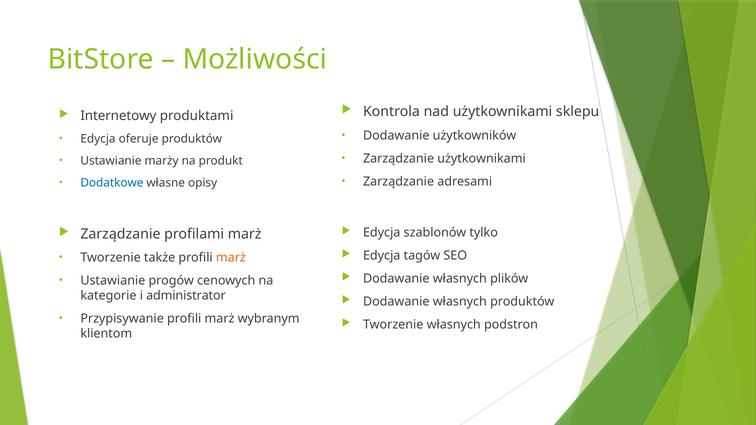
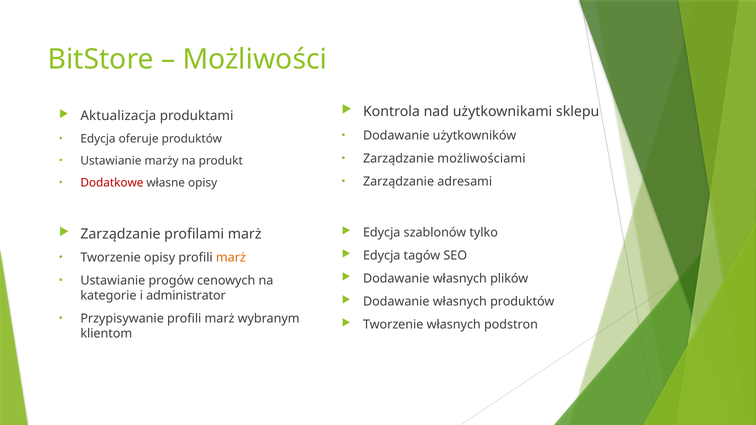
Internetowy: Internetowy -> Aktualizacja
Zarządzanie użytkownikami: użytkownikami -> możliwościami
Dodatkowe colour: blue -> red
Tworzenie także: także -> opisy
